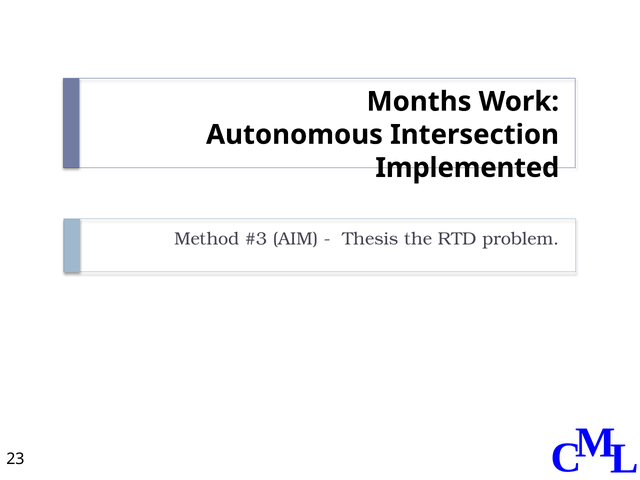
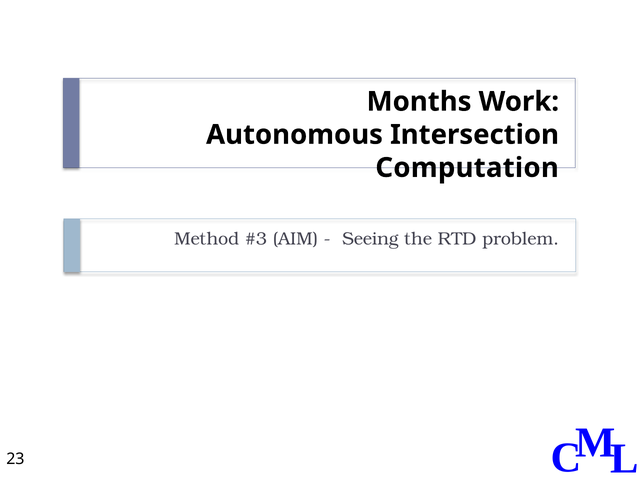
Implemented: Implemented -> Computation
Thesis: Thesis -> Seeing
